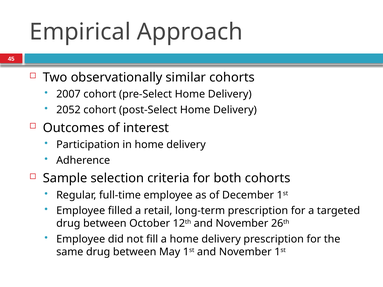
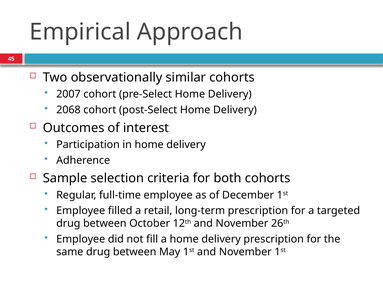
2052: 2052 -> 2068
